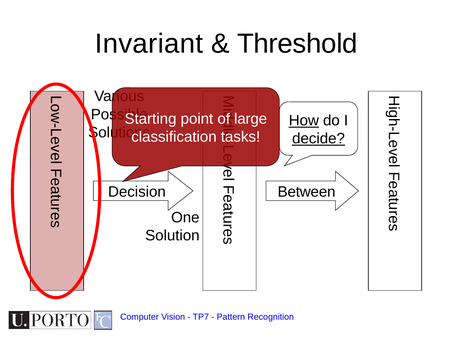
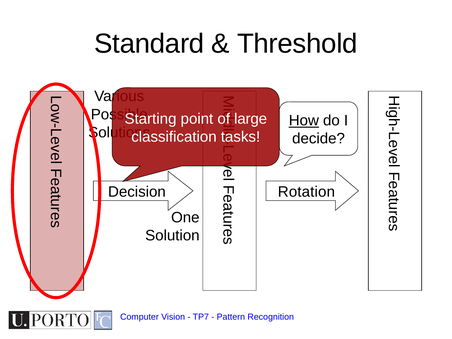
Invariant: Invariant -> Standard
decide underline: present -> none
Between: Between -> Rotation
